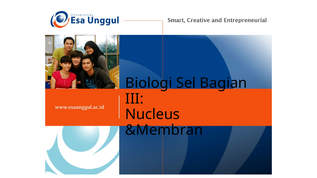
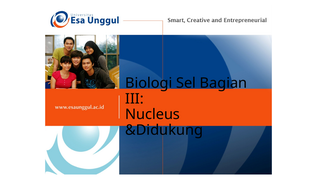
&Membran: &Membran -> &Didukung
